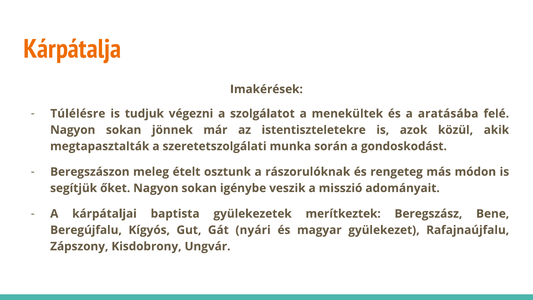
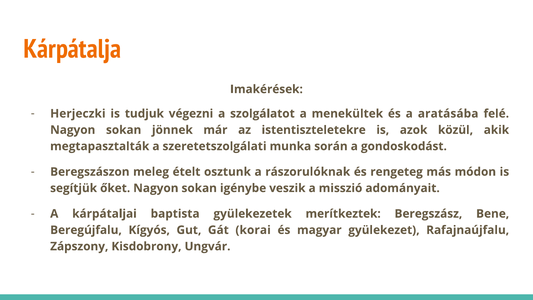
Túlélésre: Túlélésre -> Herjeczki
nyári: nyári -> korai
